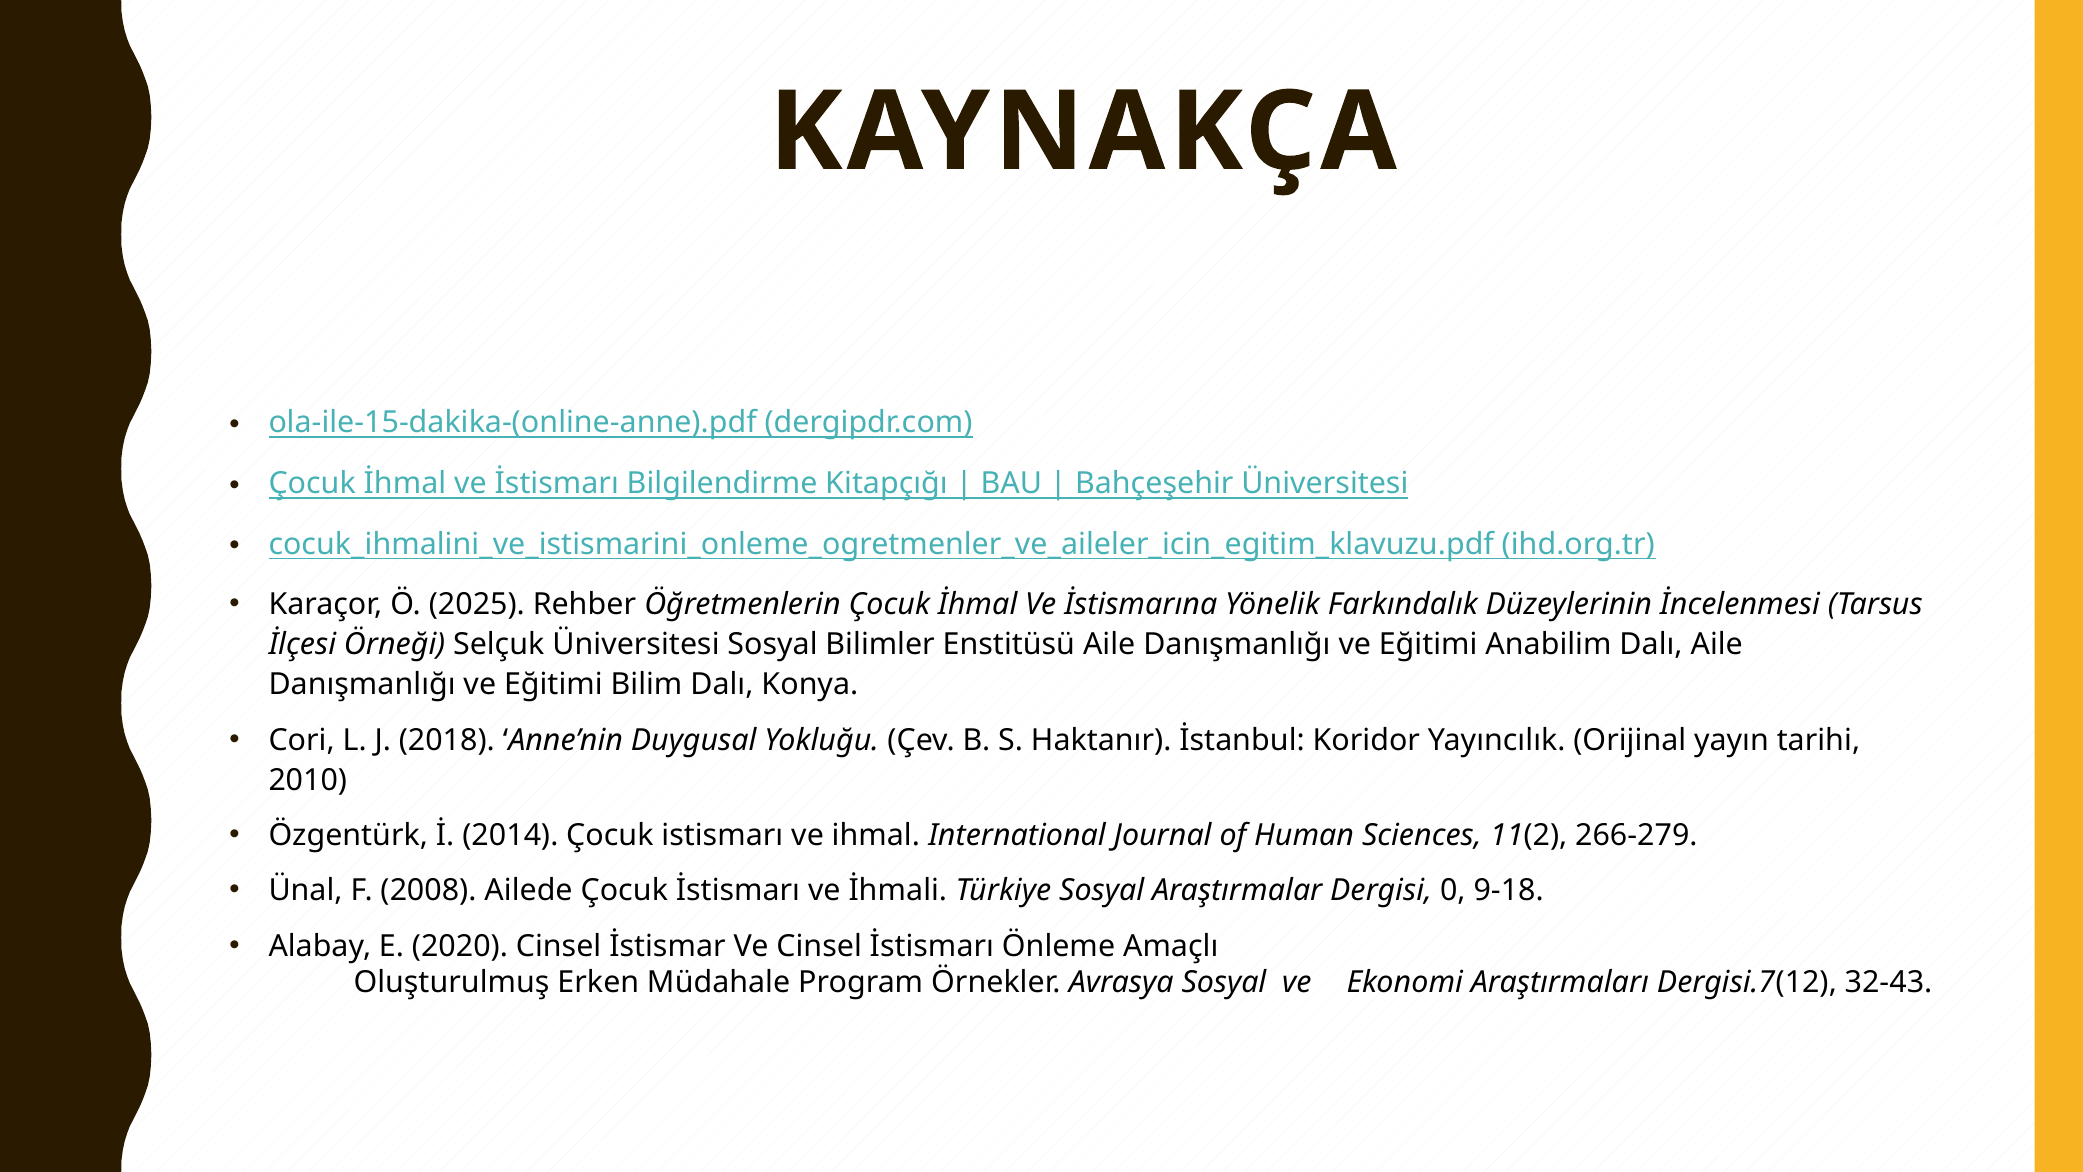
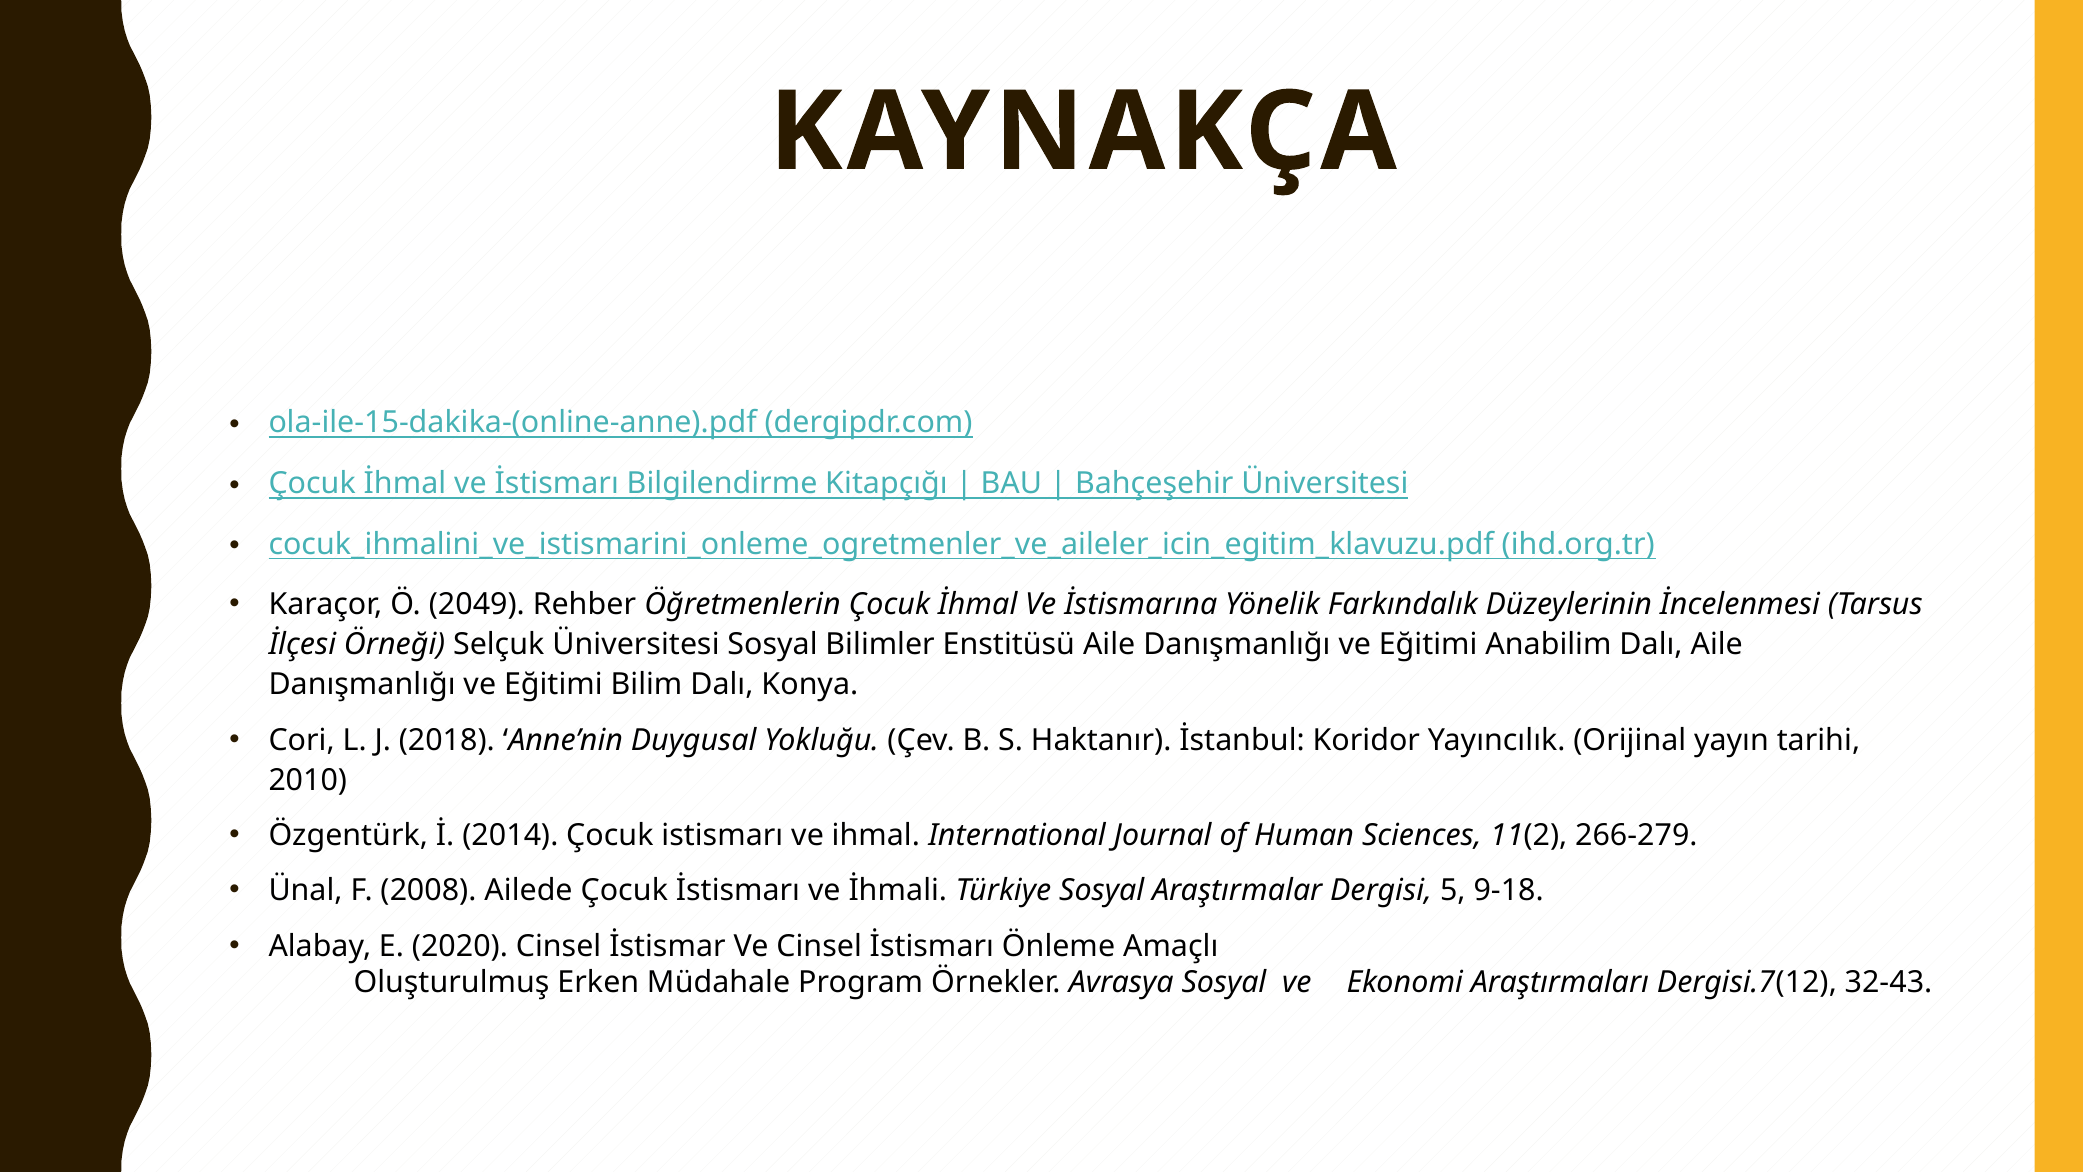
2025: 2025 -> 2049
0: 0 -> 5
